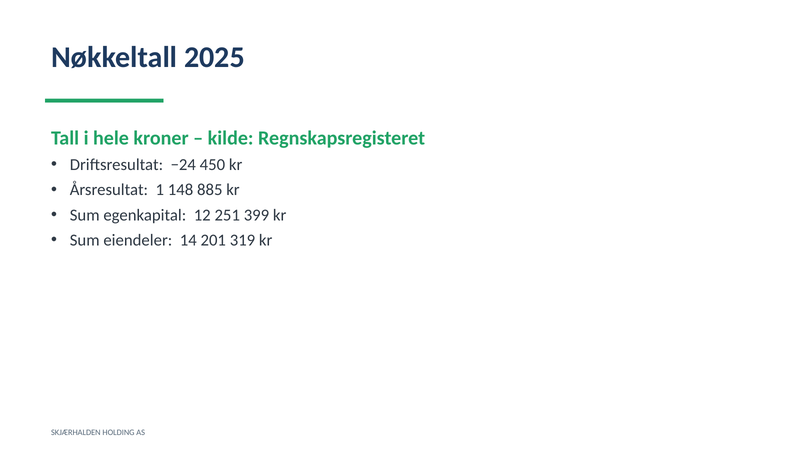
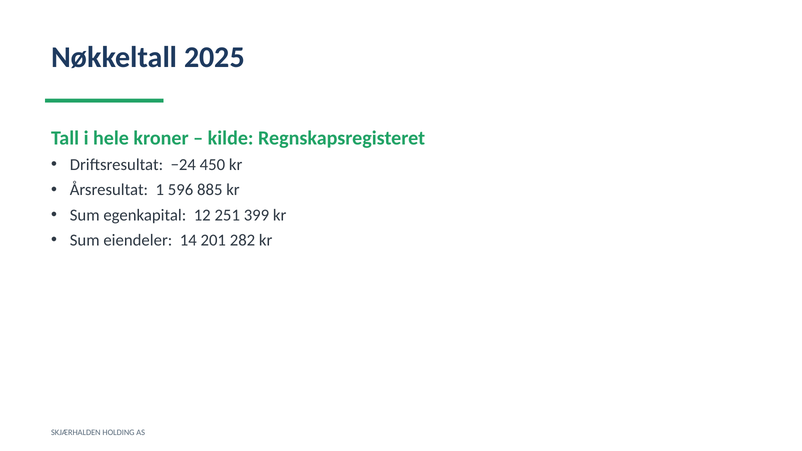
148: 148 -> 596
319: 319 -> 282
